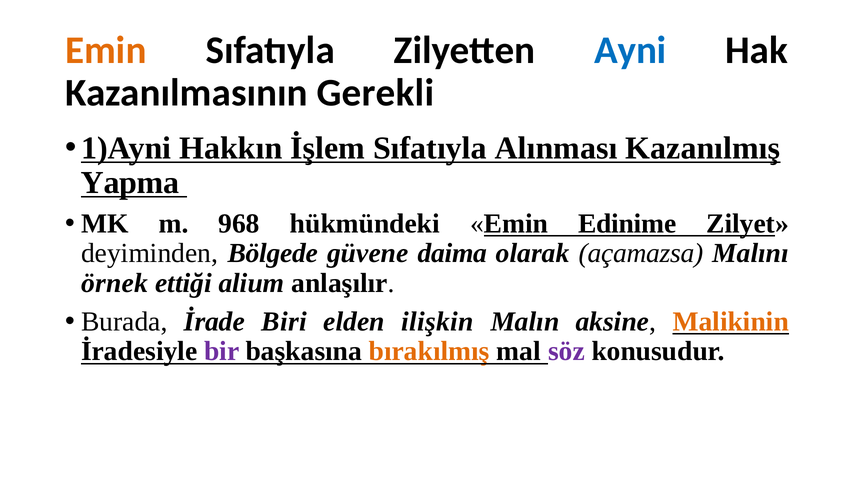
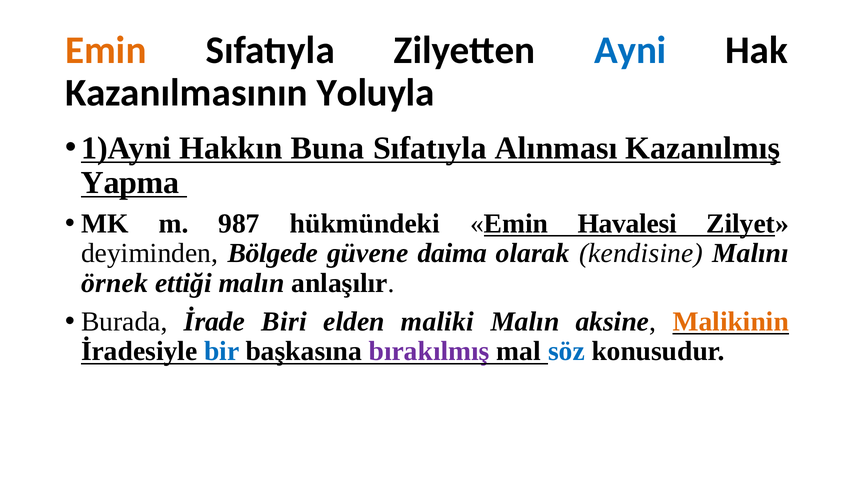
Gerekli: Gerekli -> Yoluyla
İşlem: İşlem -> Buna
968: 968 -> 987
Edinime: Edinime -> Havalesi
açamazsa: açamazsa -> kendisine
ettiği alium: alium -> malın
ilişkin: ilişkin -> maliki
bir colour: purple -> blue
bırakılmış colour: orange -> purple
söz colour: purple -> blue
